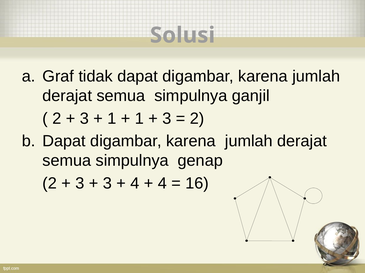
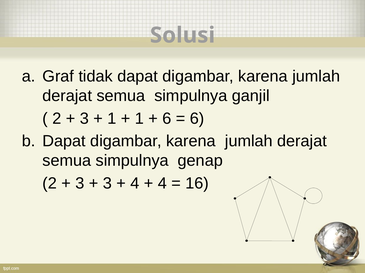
3 at (167, 119): 3 -> 6
2 at (197, 119): 2 -> 6
